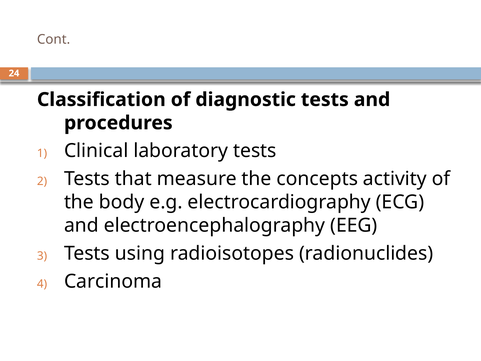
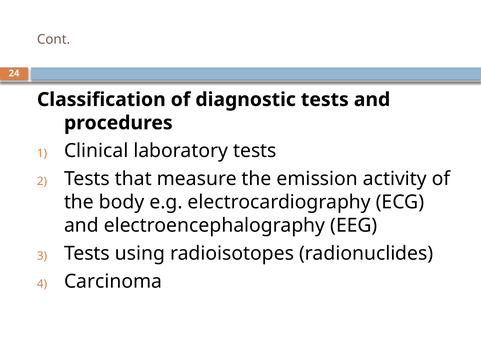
concepts: concepts -> emission
